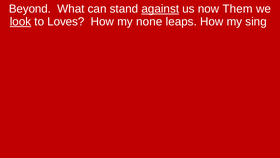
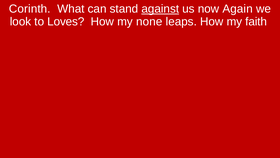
Beyond: Beyond -> Corinth
Them: Them -> Again
look underline: present -> none
sing: sing -> faith
